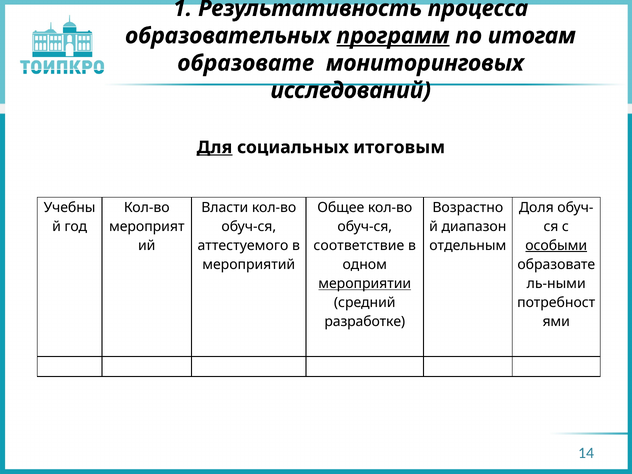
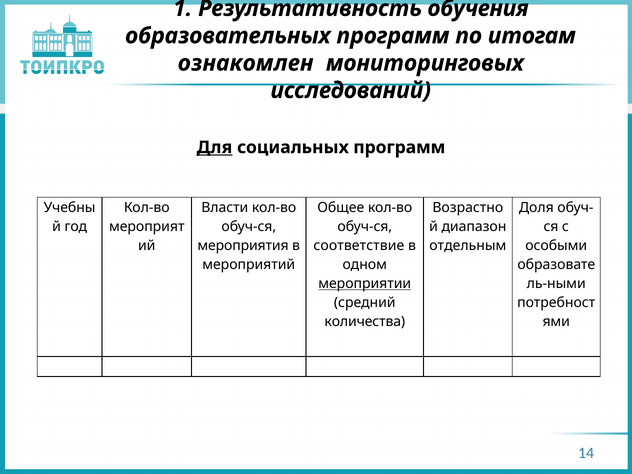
процесса: процесса -> обучения
программ at (393, 36) underline: present -> none
образовате at (246, 63): образовате -> ознакомлен
социальных итоговым: итоговым -> программ
аттестуемого: аттестуемого -> мероприятия
особыми underline: present -> none
разработке: разработке -> количества
